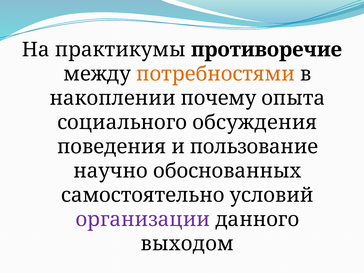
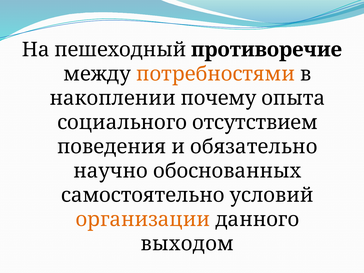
практикумы: практикумы -> пешеходный
обсуждения: обсуждения -> отсутствием
пользование: пользование -> обязательно
организации colour: purple -> orange
